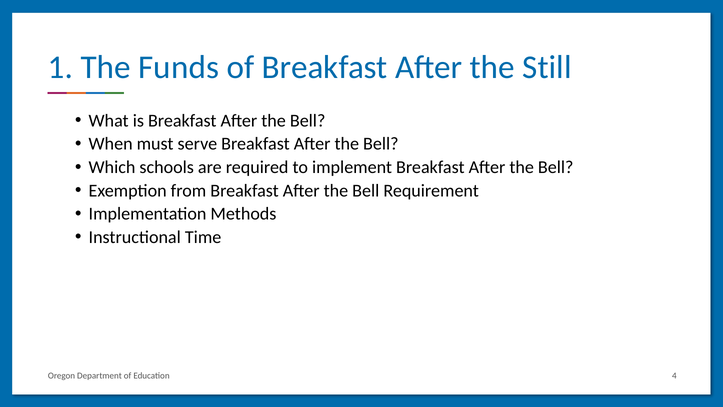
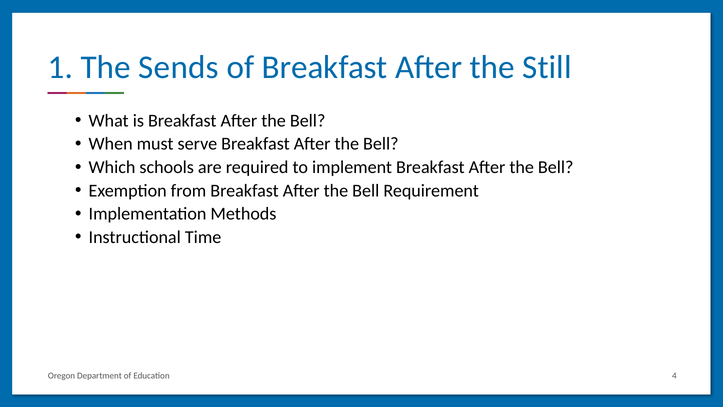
Funds: Funds -> Sends
